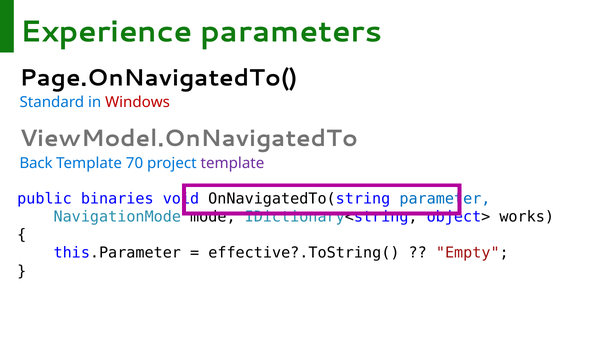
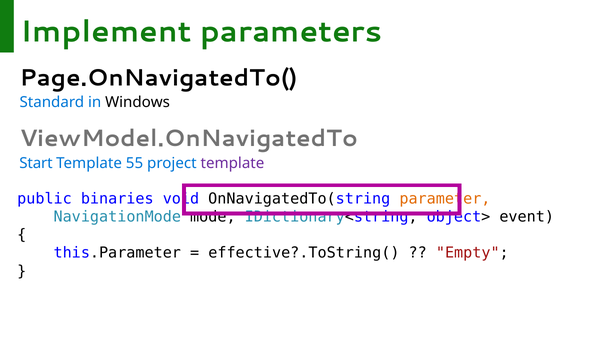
Experience: Experience -> Implement
Windows colour: red -> black
Back: Back -> Start
70: 70 -> 55
parameter colour: blue -> orange
works: works -> event
